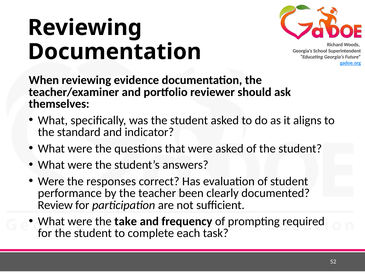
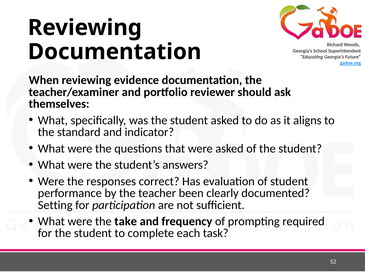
Review: Review -> Setting
